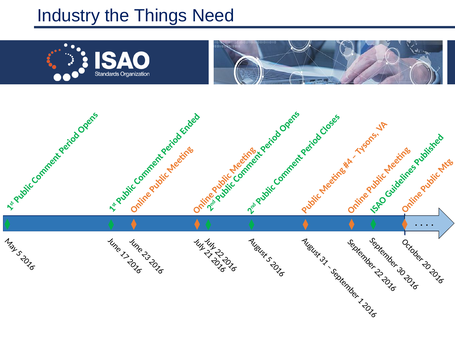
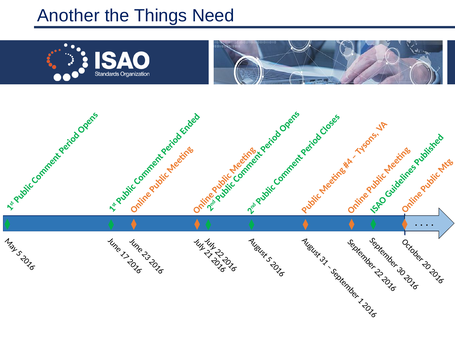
Industry: Industry -> Another
